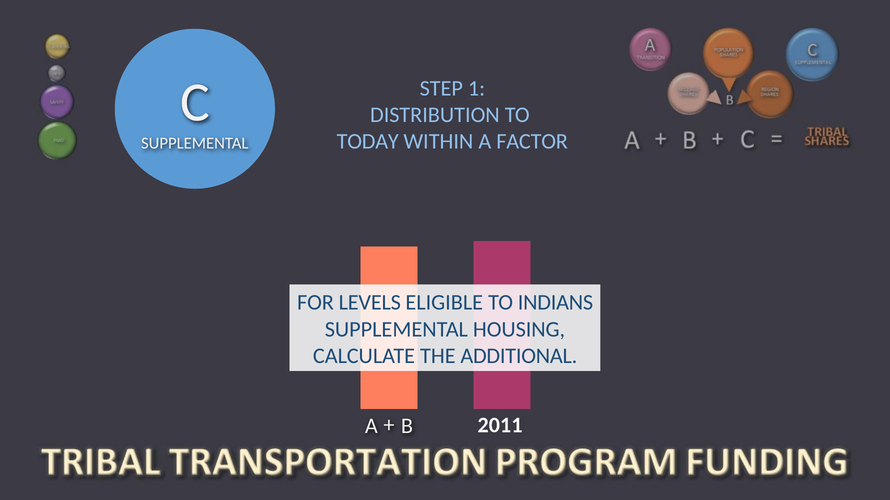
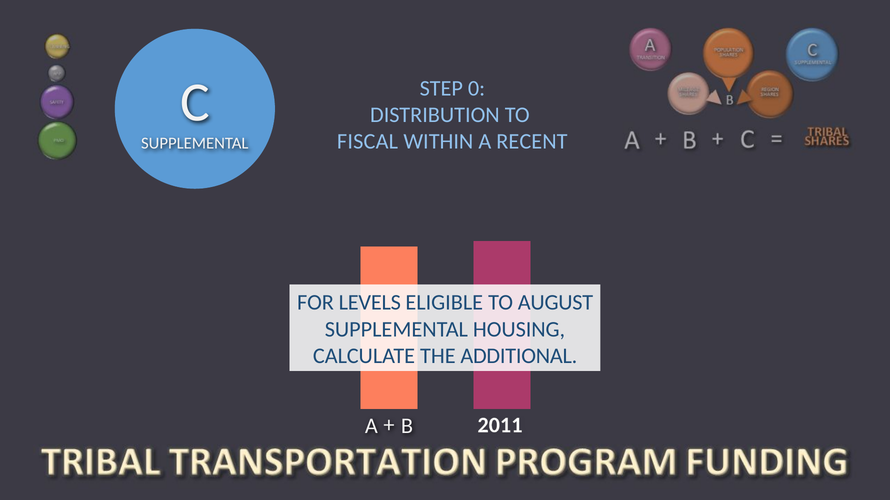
1: 1 -> 0
TODAY: TODAY -> FISCAL
FACTOR: FACTOR -> RECENT
INDIANS: INDIANS -> AUGUST
